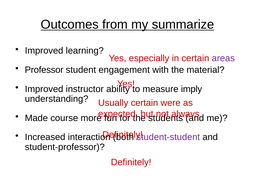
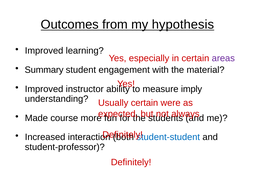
summarize: summarize -> hypothesis
Professor: Professor -> Summary
student-student colour: purple -> blue
